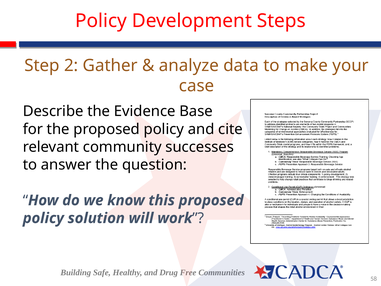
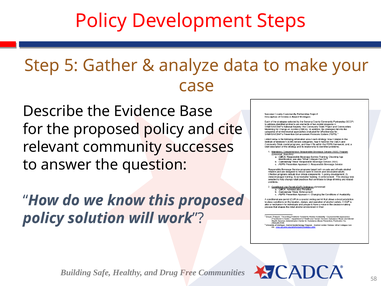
2: 2 -> 5
